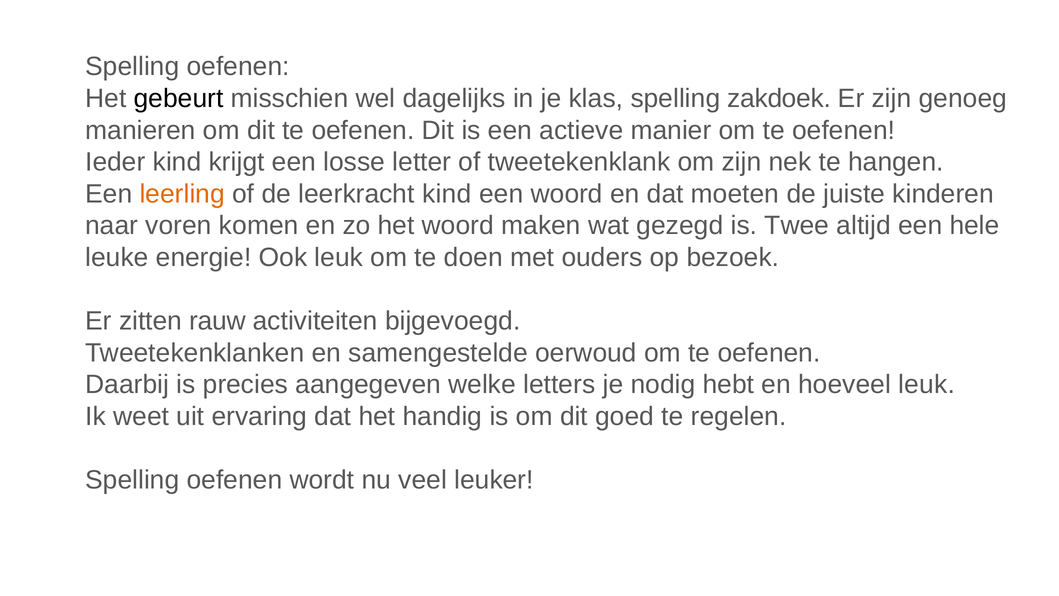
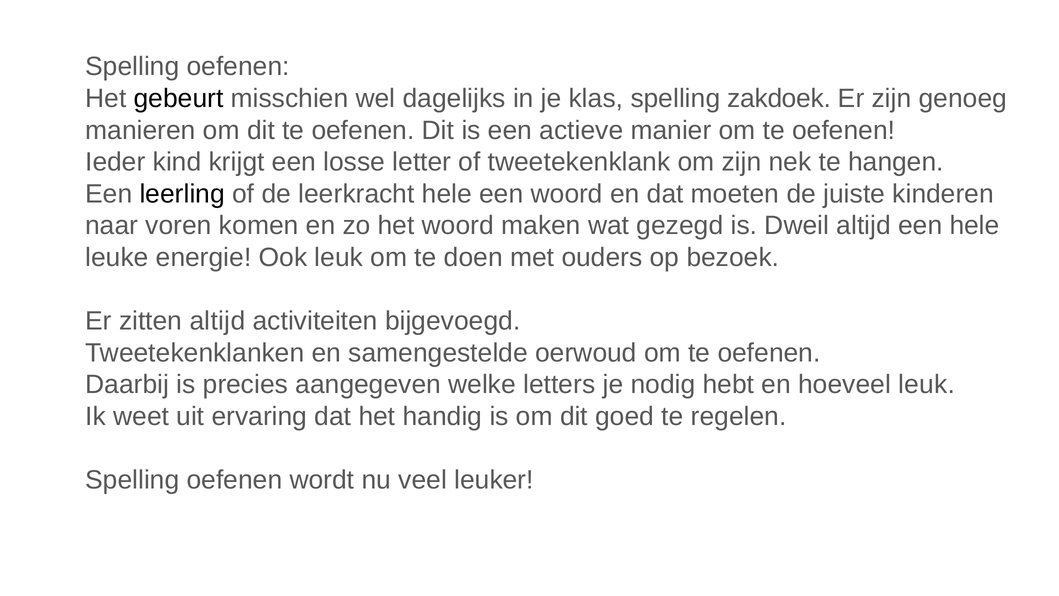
leerling colour: orange -> black
leerkracht kind: kind -> hele
Twee: Twee -> Dweil
zitten rauw: rauw -> altijd
